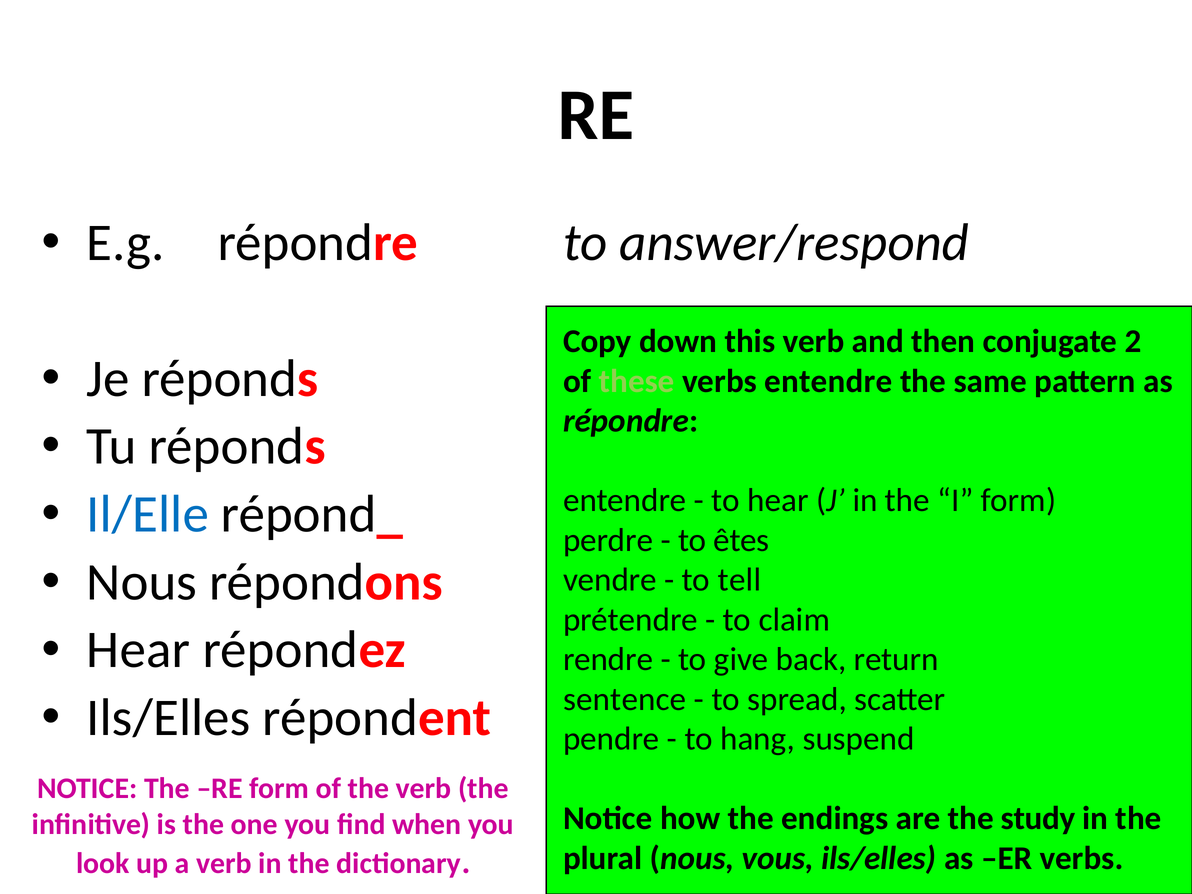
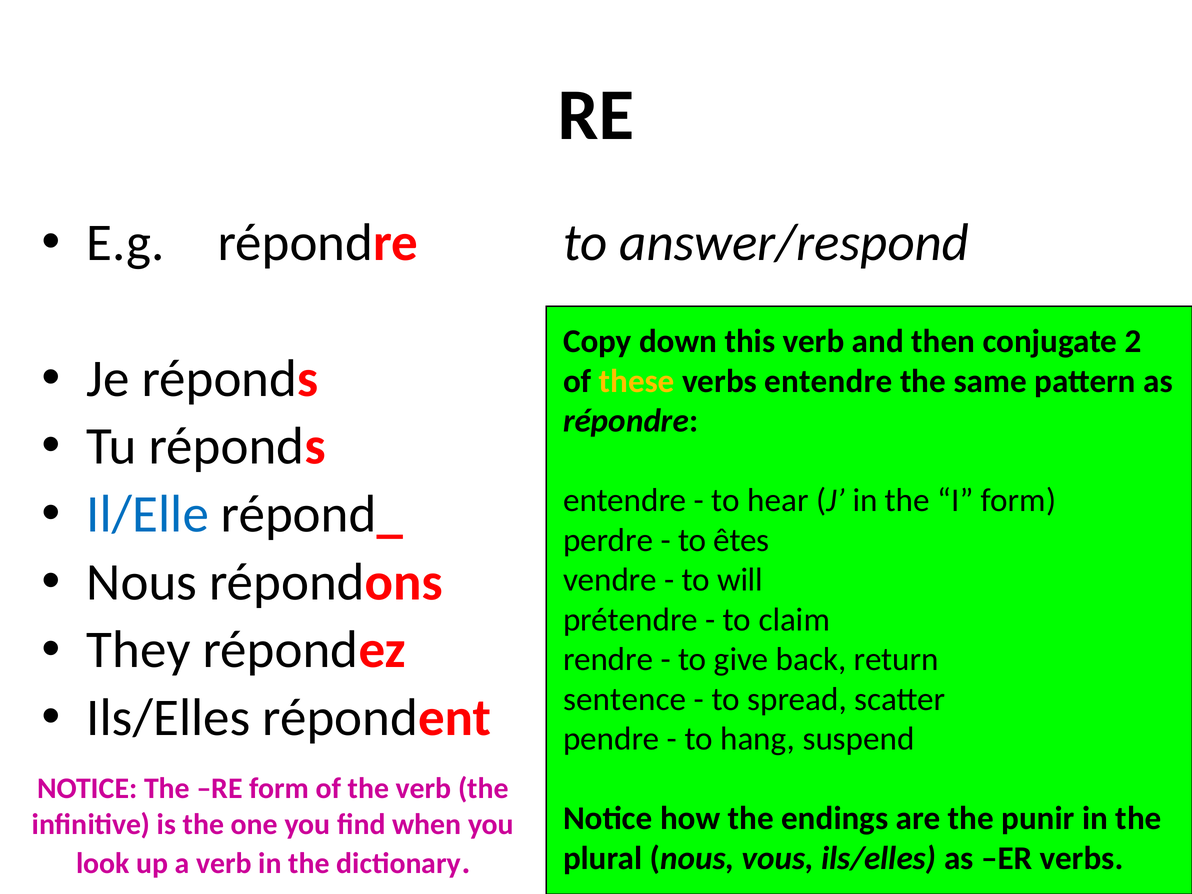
these colour: light green -> yellow
tell: tell -> will
Hear at (138, 650): Hear -> They
study: study -> punir
